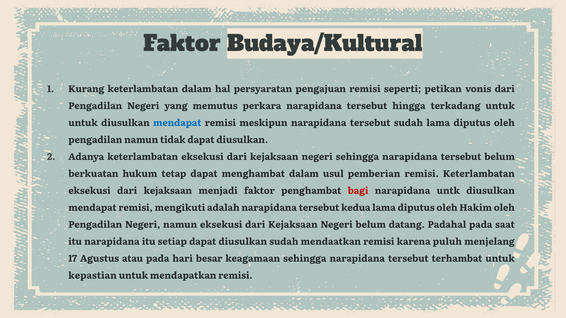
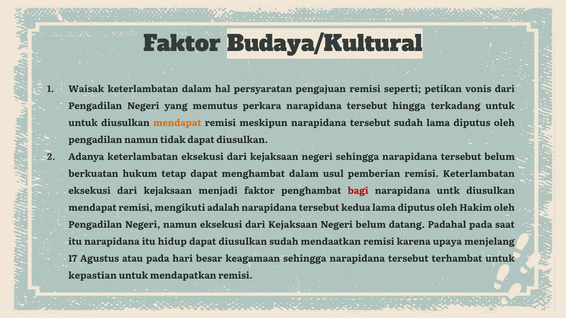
Kurang: Kurang -> Waisak
mendapat at (177, 123) colour: blue -> orange
setiap: setiap -> hidup
puluh: puluh -> upaya
